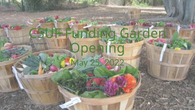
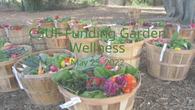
Opening: Opening -> Wellness
